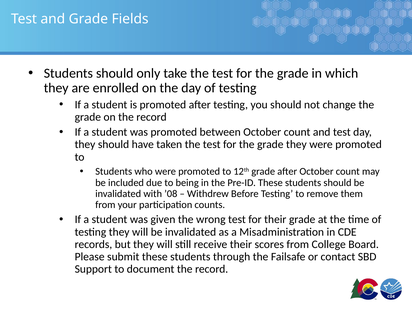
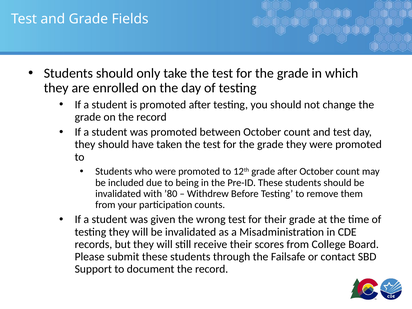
’08: ’08 -> ’80
